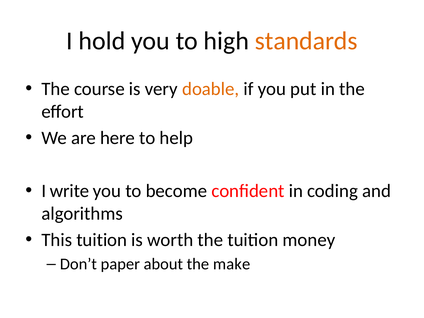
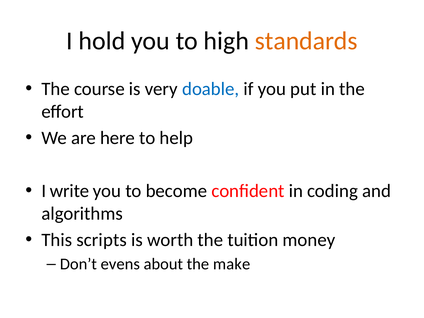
doable colour: orange -> blue
This tuition: tuition -> scripts
paper: paper -> evens
